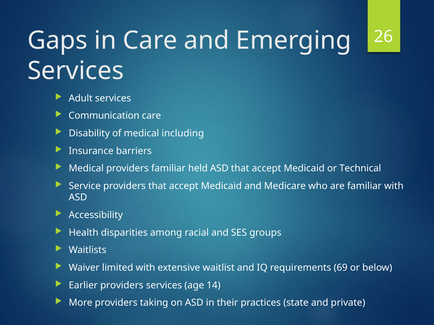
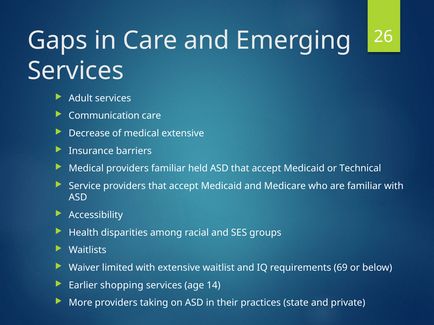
Disability: Disability -> Decrease
medical including: including -> extensive
Earlier providers: providers -> shopping
